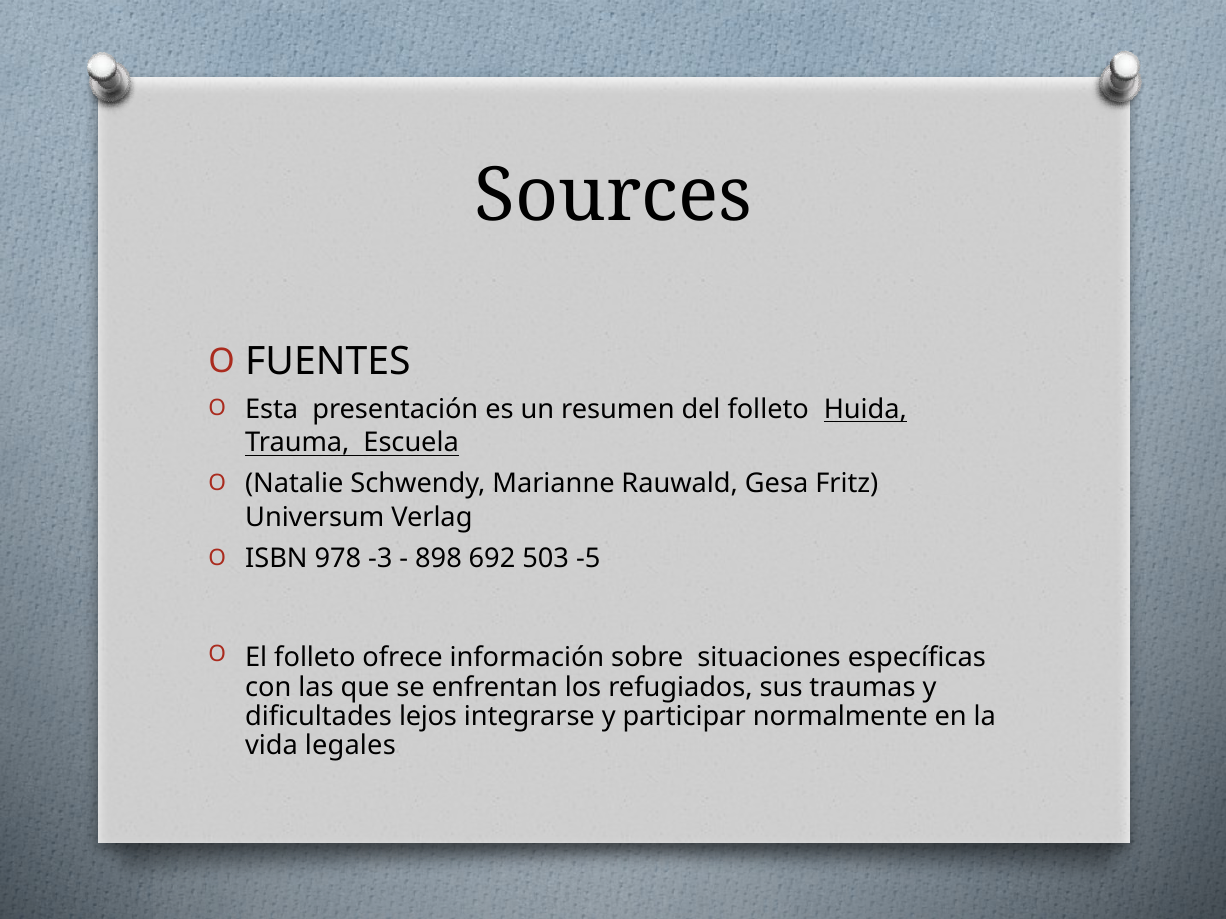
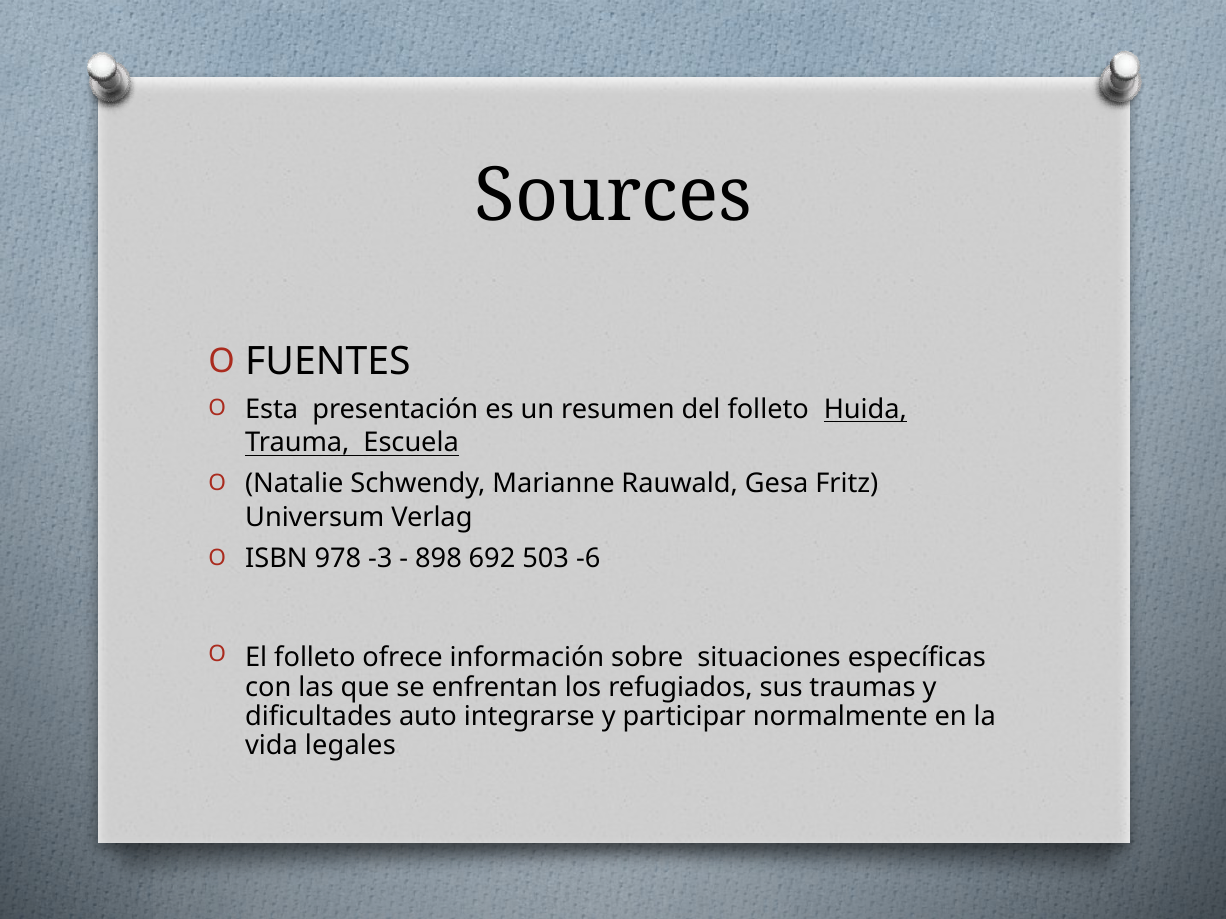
-5: -5 -> -6
lejos: lejos -> auto
